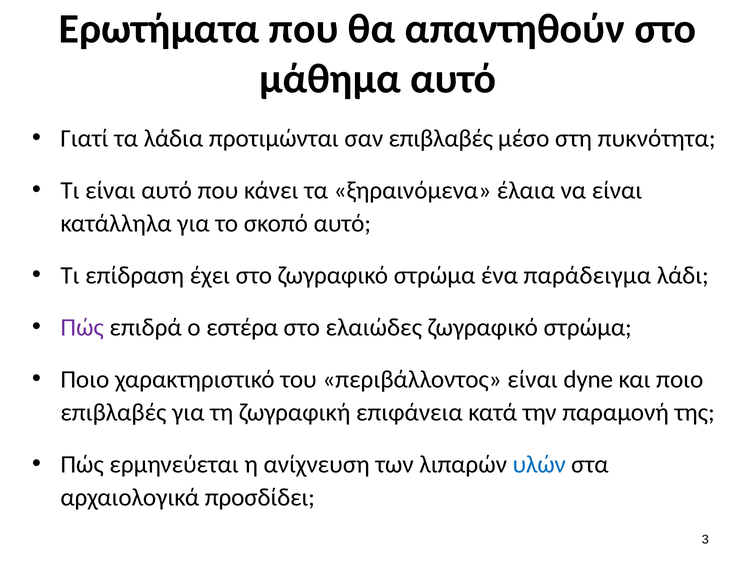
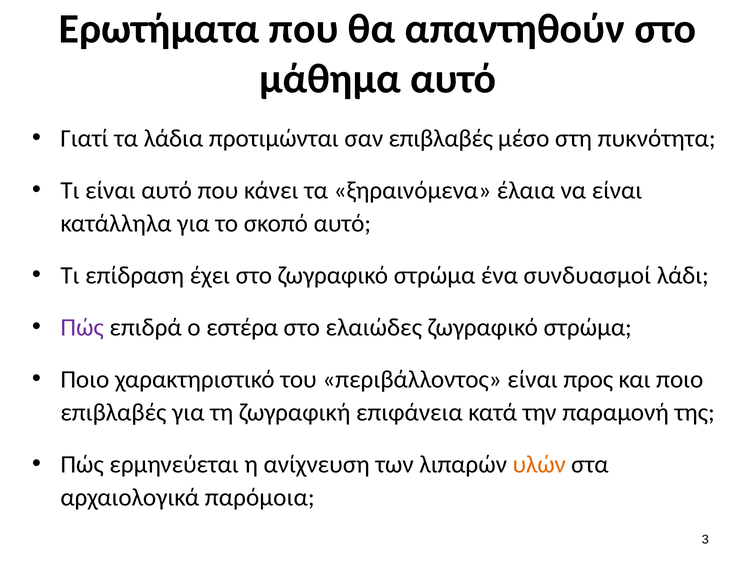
παράδειγμα: παράδειγμα -> συνδυασμοί
dyne: dyne -> προς
υλών colour: blue -> orange
προσδίδει: προσδίδει -> παρόμοια
